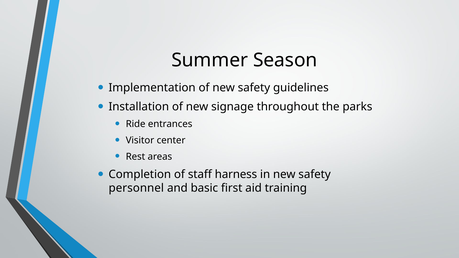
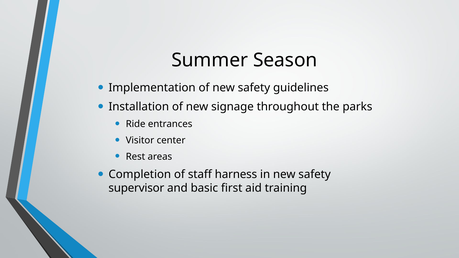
personnel: personnel -> supervisor
